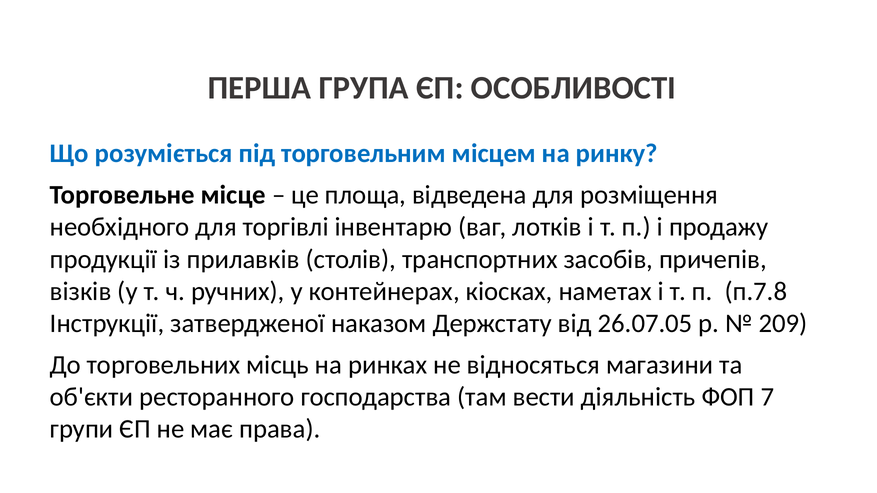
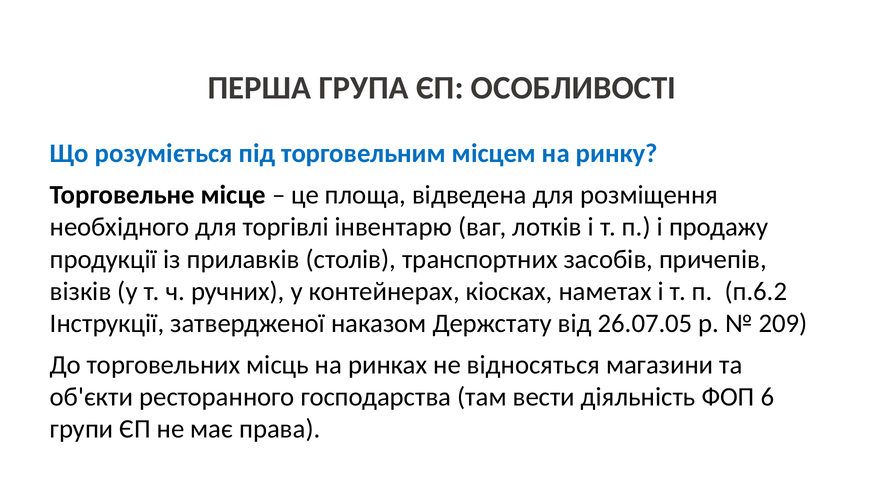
п.7.8: п.7.8 -> п.6.2
7: 7 -> 6
